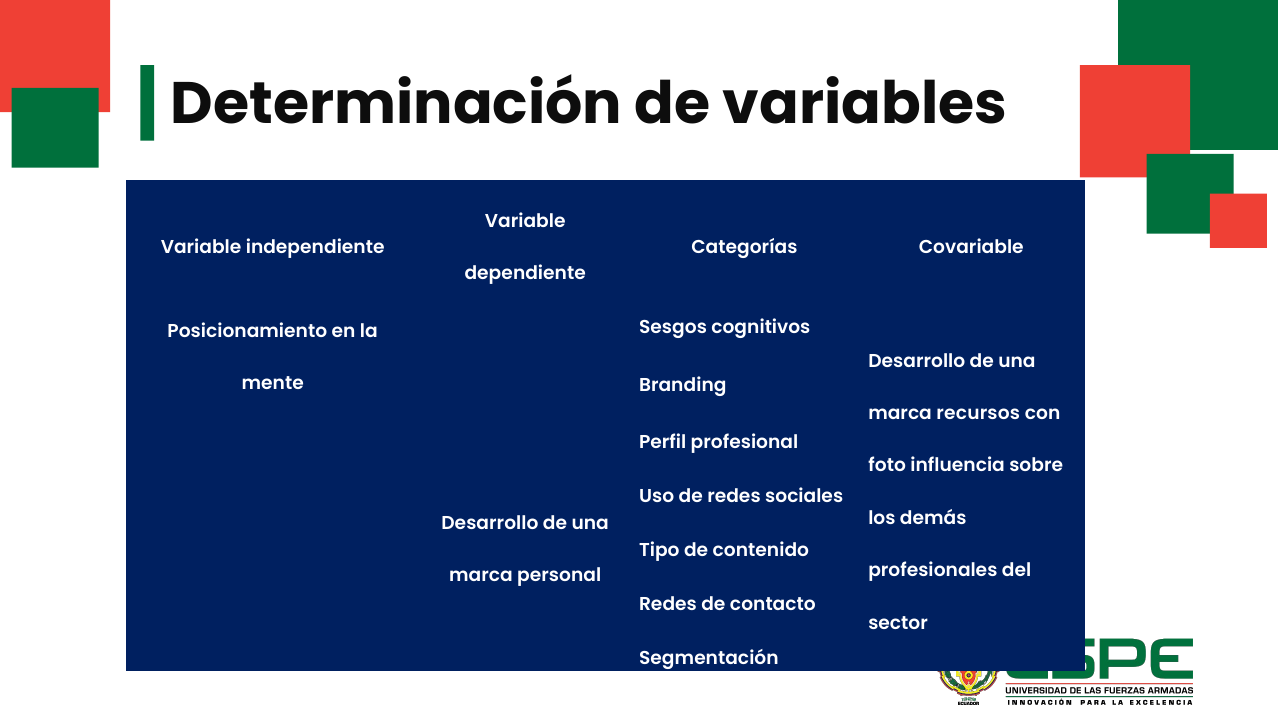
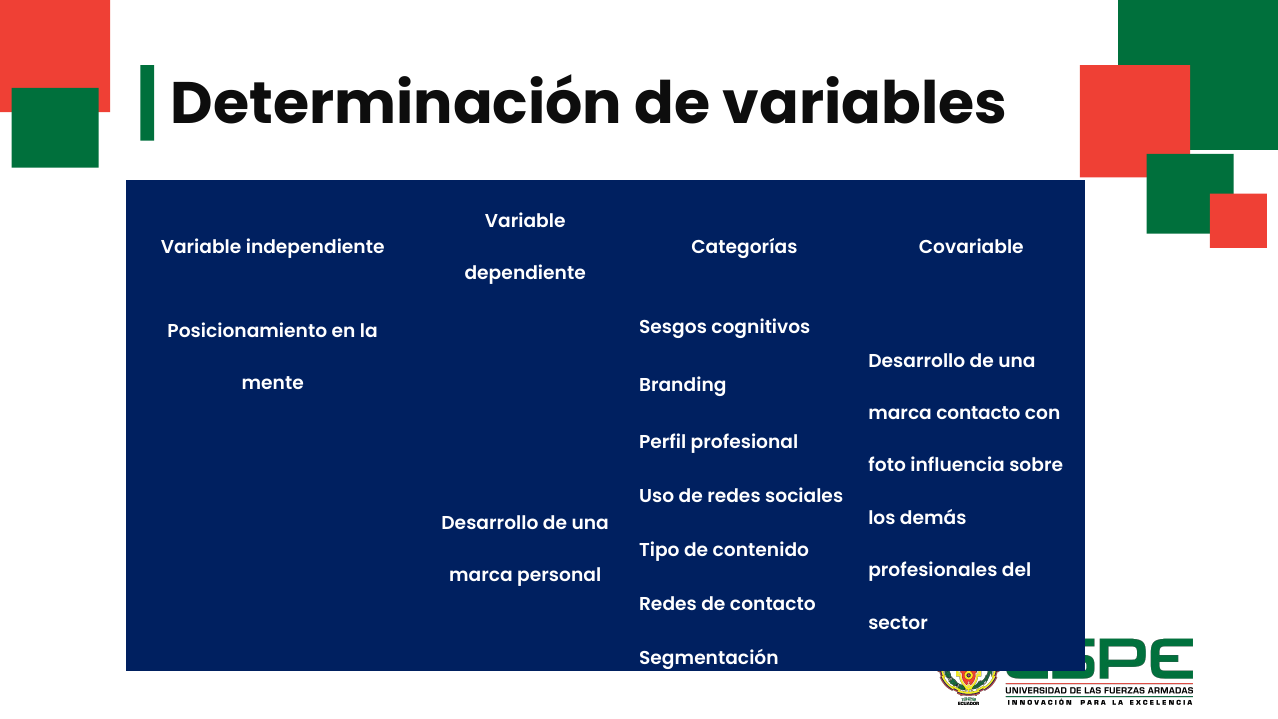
marca recursos: recursos -> contacto
